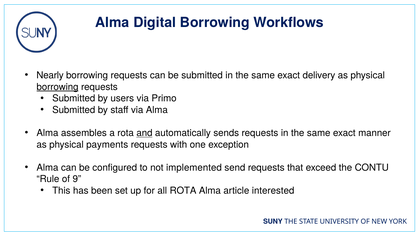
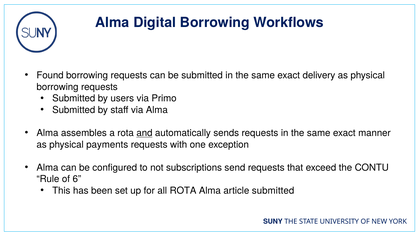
Nearly: Nearly -> Found
borrowing at (58, 87) underline: present -> none
implemented: implemented -> subscriptions
9: 9 -> 6
article interested: interested -> submitted
